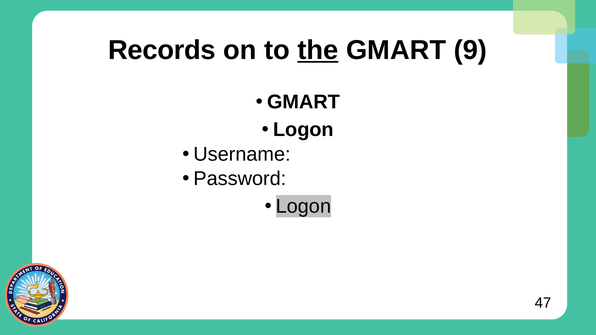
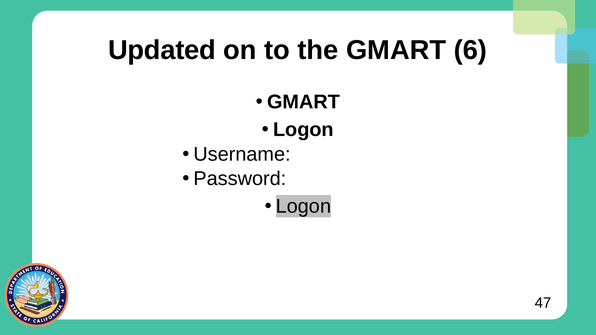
Records: Records -> Updated
the underline: present -> none
9: 9 -> 6
